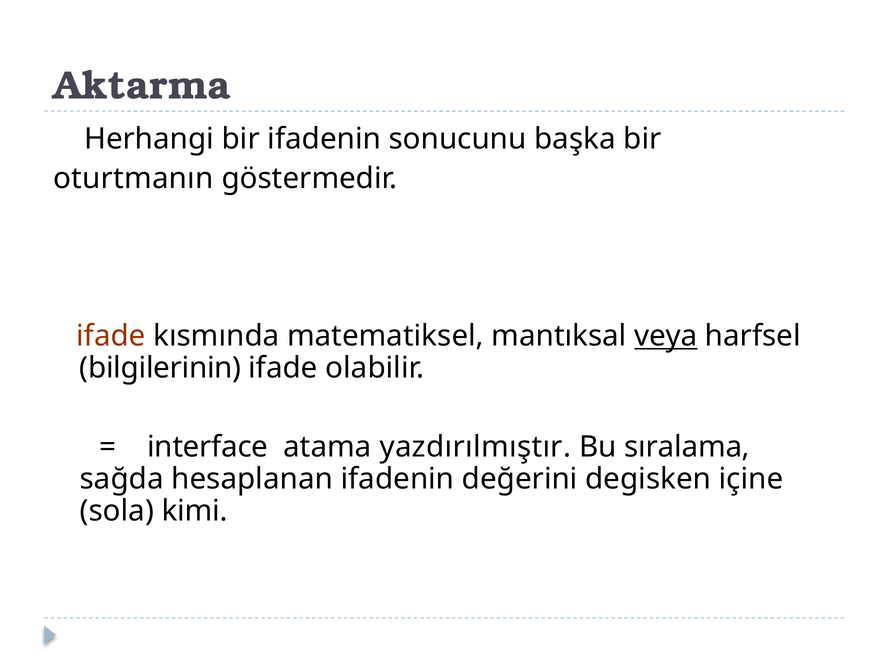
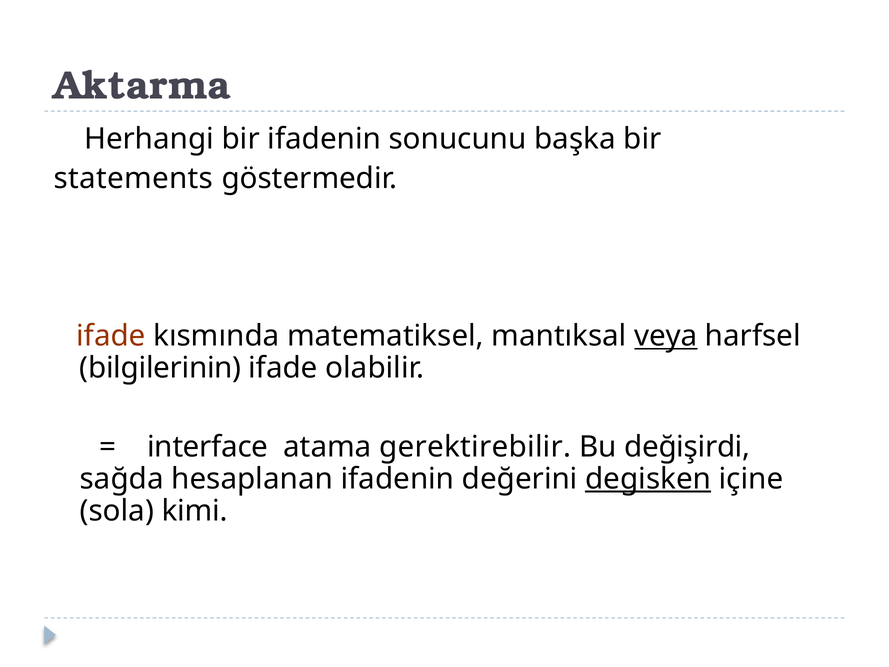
oturtmanın: oturtmanın -> statements
yazdırılmıştır: yazdırılmıştır -> gerektirebilir
sıralama: sıralama -> değişirdi
degisken underline: none -> present
